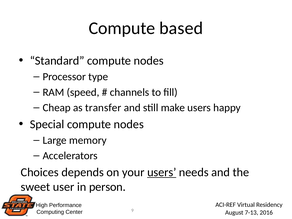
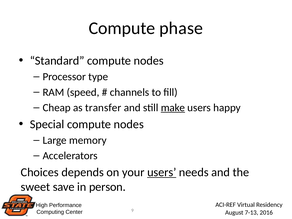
based: based -> phase
make underline: none -> present
user: user -> save
